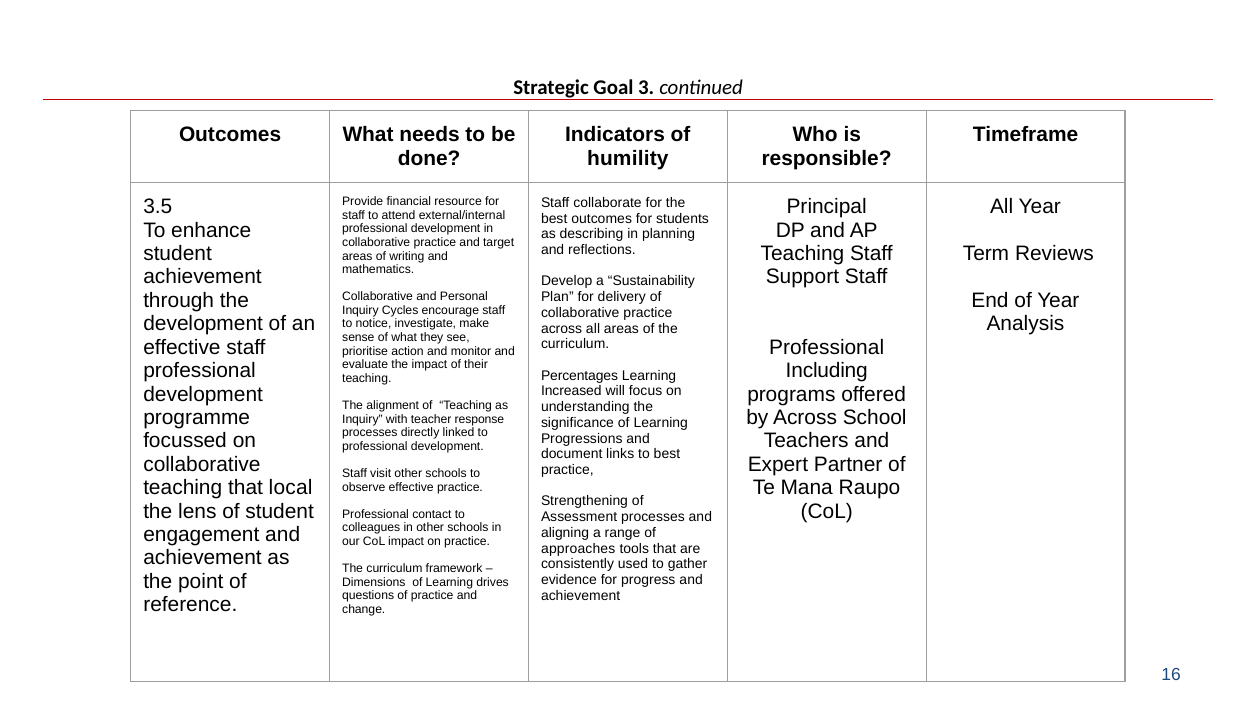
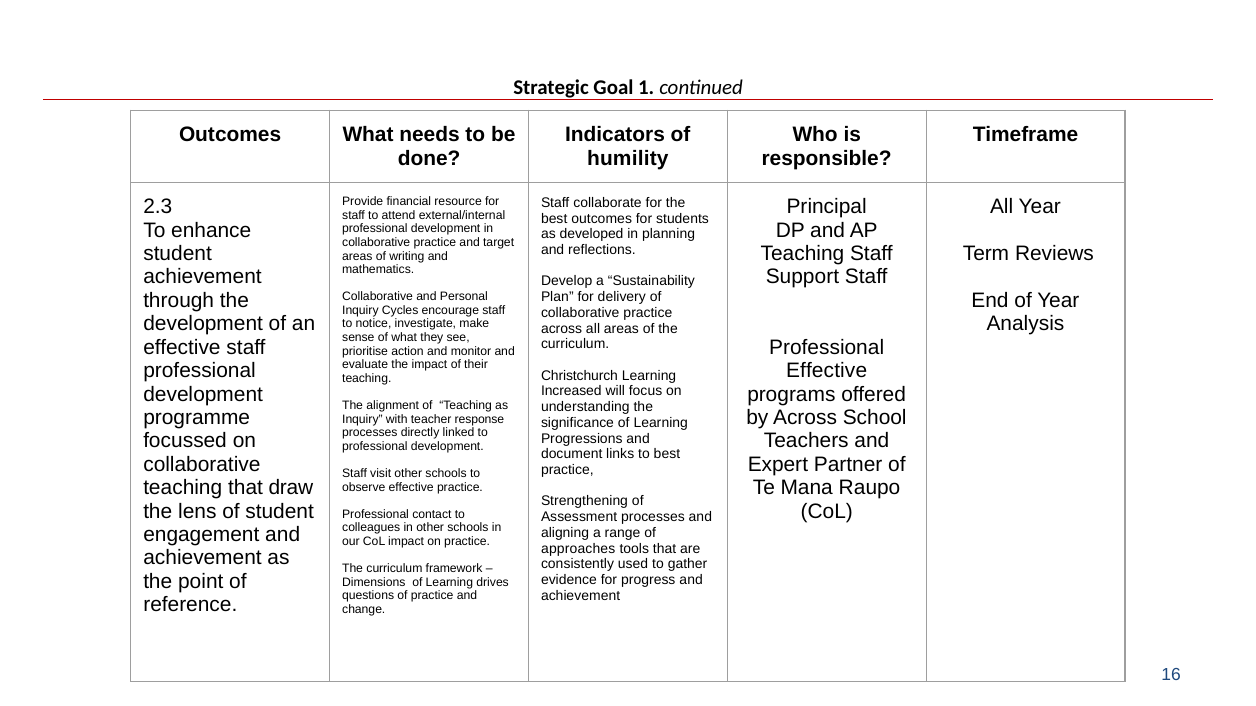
3: 3 -> 1
3.5: 3.5 -> 2.3
describing: describing -> developed
Including at (827, 371): Including -> Effective
Percentages: Percentages -> Christchurch
local: local -> draw
